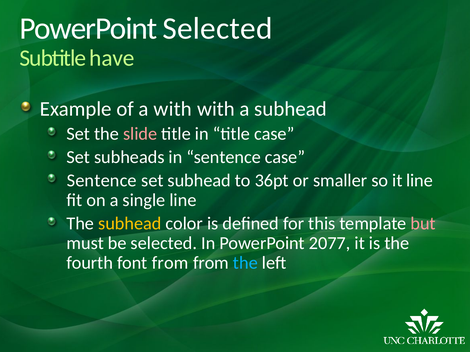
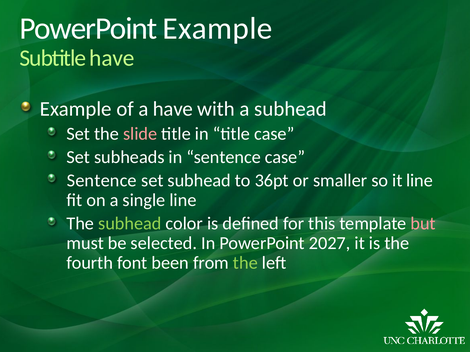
PowerPoint Selected: Selected -> Example
a with: with -> have
subhead at (130, 224) colour: yellow -> light green
2077: 2077 -> 2027
font from: from -> been
the at (245, 263) colour: light blue -> light green
